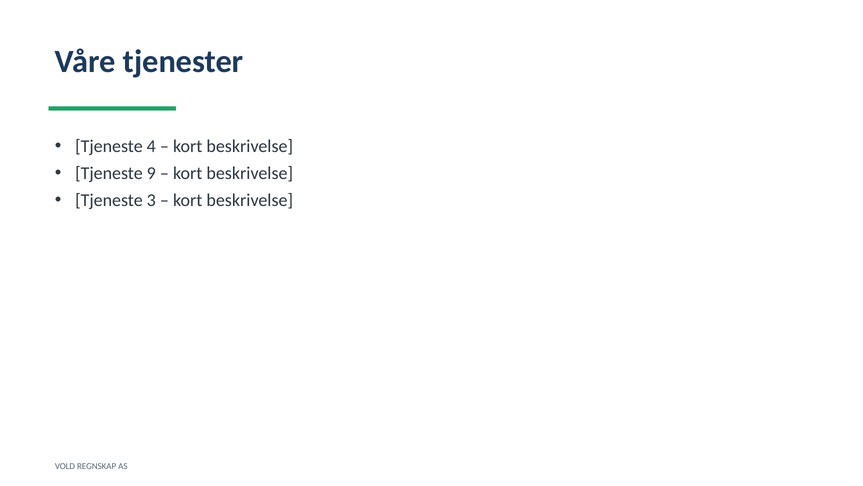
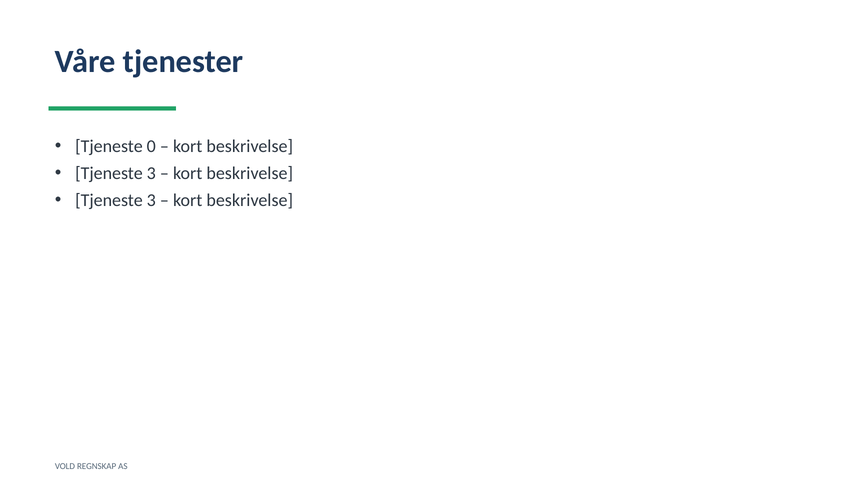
4: 4 -> 0
9 at (151, 173): 9 -> 3
